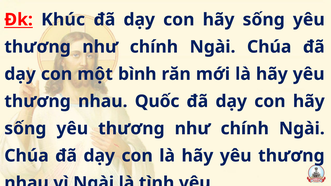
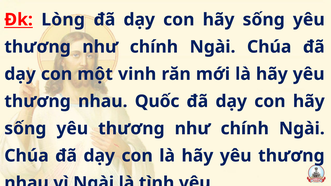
Khúc: Khúc -> Lòng
bình: bình -> vinh
